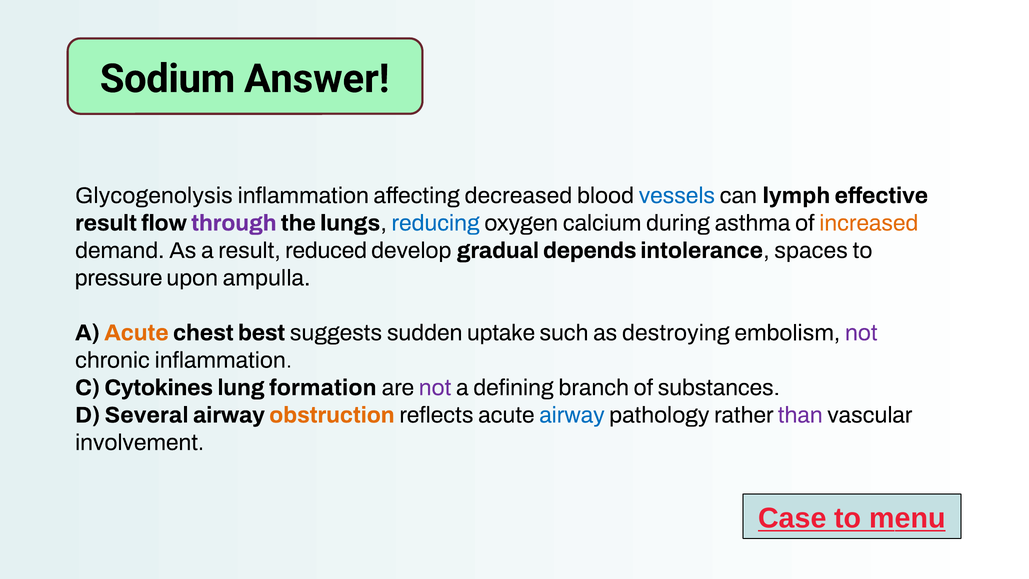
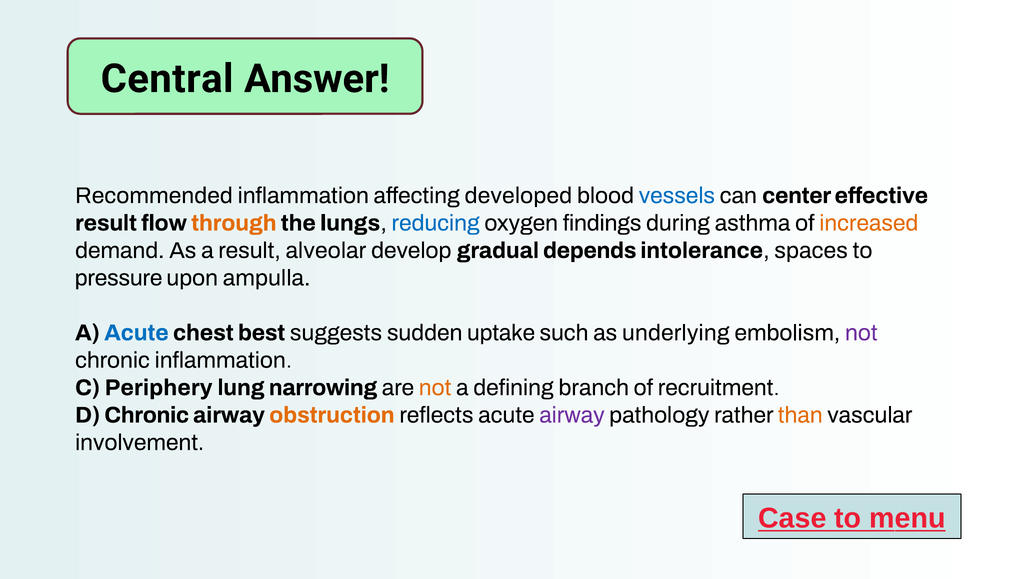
Sodium: Sodium -> Central
Glycogenolysis: Glycogenolysis -> Recommended
decreased: decreased -> developed
lymph: lymph -> center
through colour: purple -> orange
calcium: calcium -> findings
reduced: reduced -> alveolar
Acute at (136, 333) colour: orange -> blue
destroying: destroying -> underlying
Cytokines: Cytokines -> Periphery
formation: formation -> narrowing
not at (435, 387) colour: purple -> orange
substances: substances -> recruitment
D Several: Several -> Chronic
airway at (572, 415) colour: blue -> purple
than colour: purple -> orange
